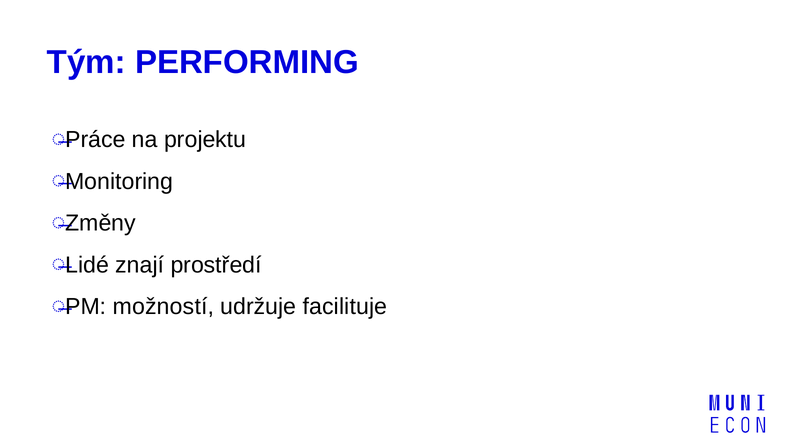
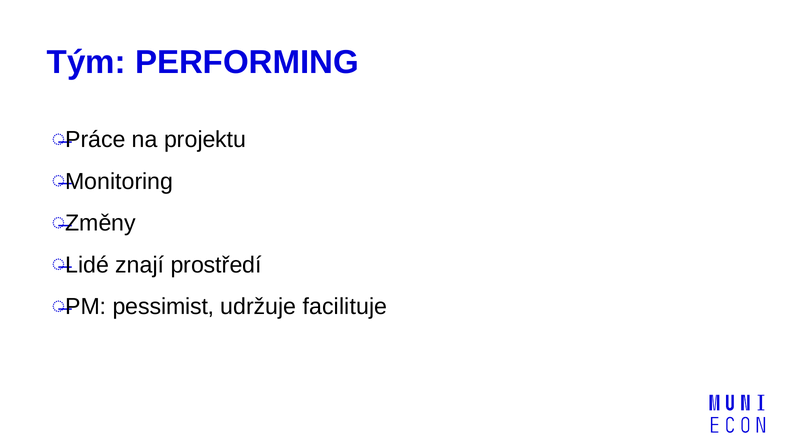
možností: možností -> pessimist
